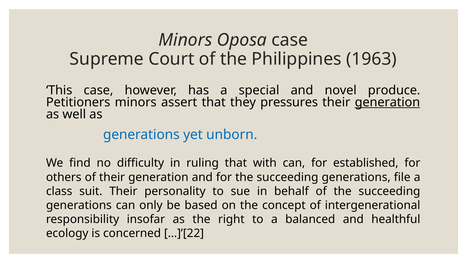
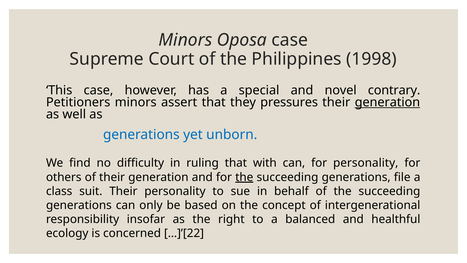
1963: 1963 -> 1998
produce: produce -> contrary
for established: established -> personality
the at (244, 177) underline: none -> present
